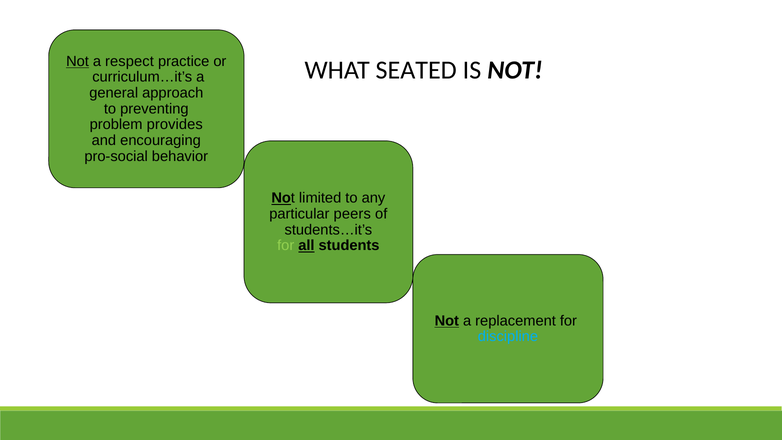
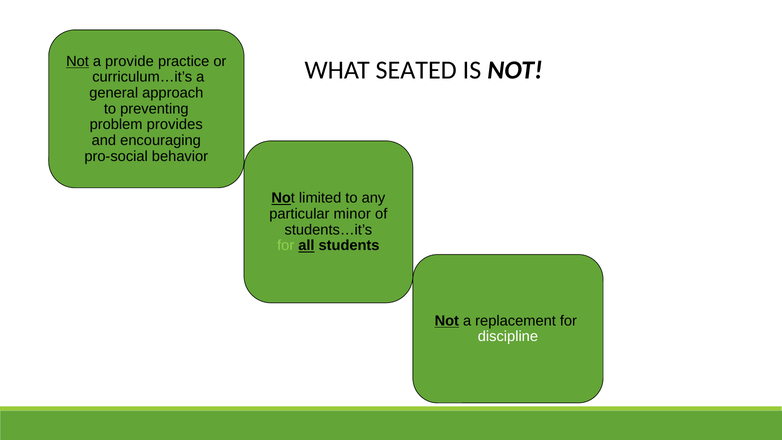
respect: respect -> provide
peers: peers -> minor
discipline colour: light blue -> white
